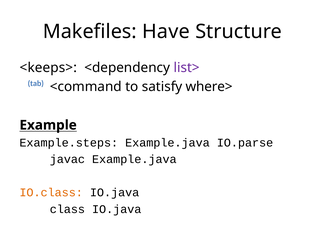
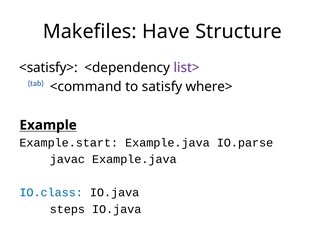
<keeps>: <keeps> -> <satisfy>
Example.steps: Example.steps -> Example.start
IO.class colour: orange -> blue
class: class -> steps
